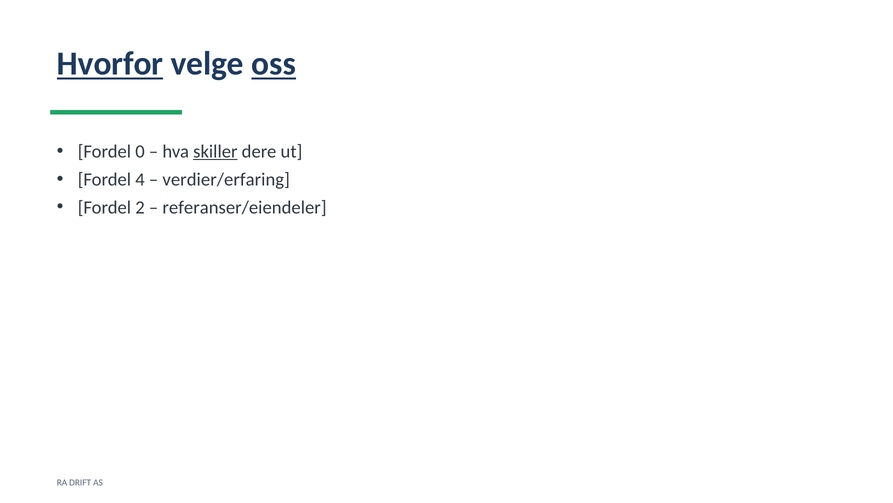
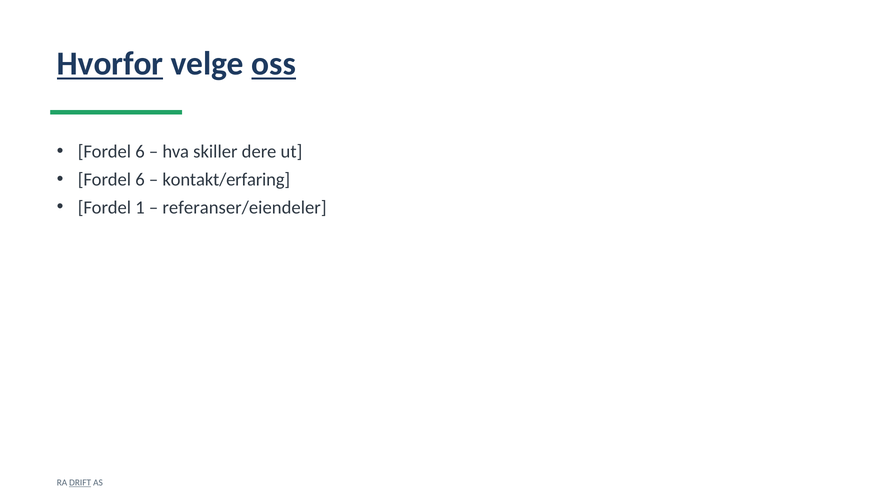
0 at (140, 151): 0 -> 6
skiller underline: present -> none
4 at (140, 179): 4 -> 6
verdier/erfaring: verdier/erfaring -> kontakt/erfaring
2: 2 -> 1
DRIFT underline: none -> present
